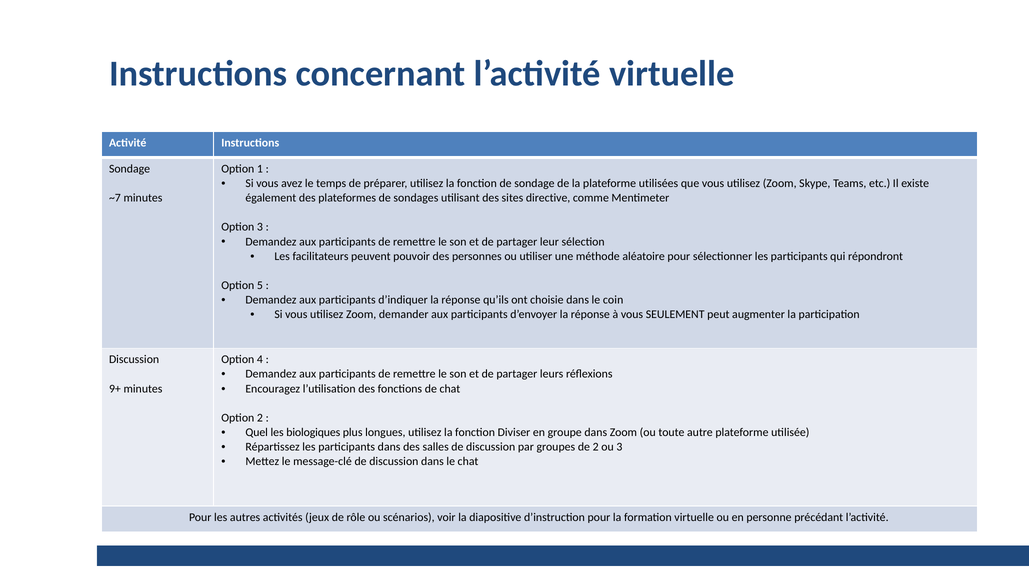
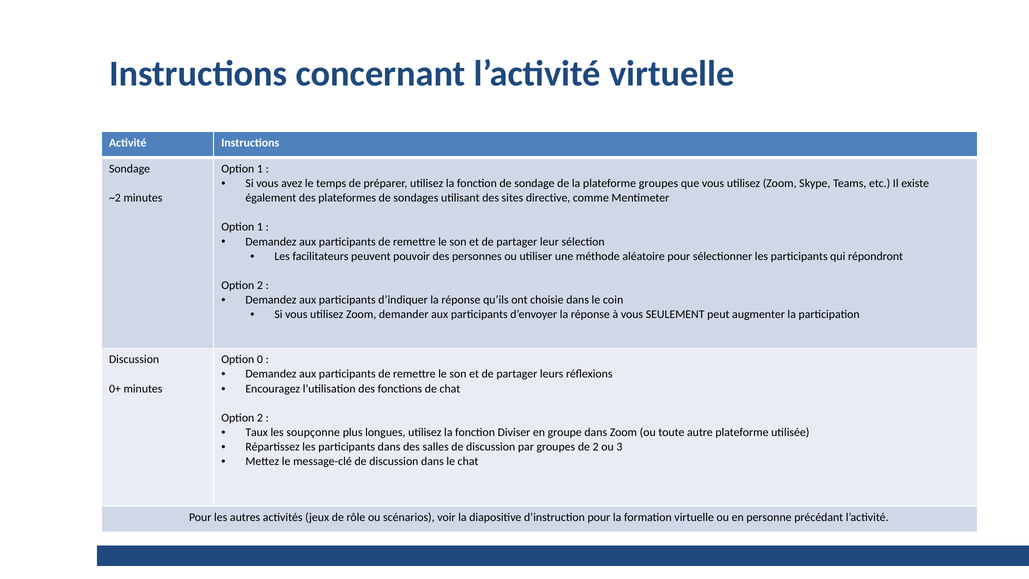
plateforme utilisées: utilisées -> groupes
~7: ~7 -> ~2
3 at (260, 227): 3 -> 1
5 at (260, 285): 5 -> 2
4: 4 -> 0
9+: 9+ -> 0+
Quel: Quel -> Taux
biologiques: biologiques -> soupçonne
